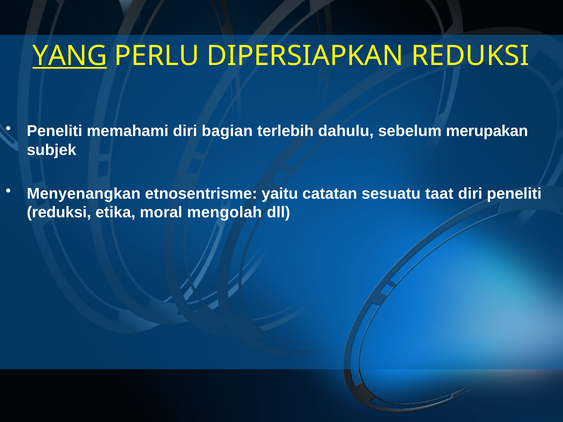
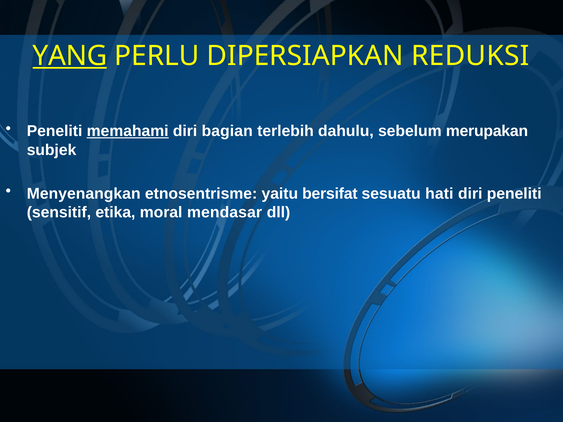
memahami underline: none -> present
catatan: catatan -> bersifat
taat: taat -> hati
reduksi at (59, 213): reduksi -> sensitif
mengolah: mengolah -> mendasar
